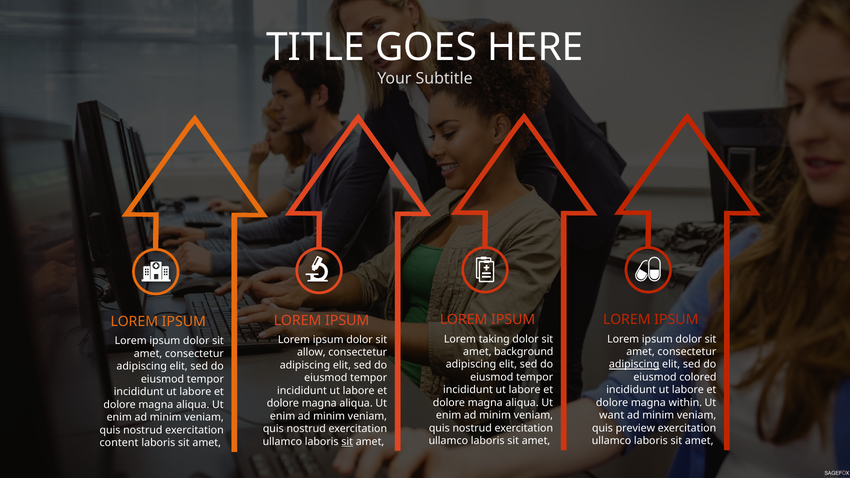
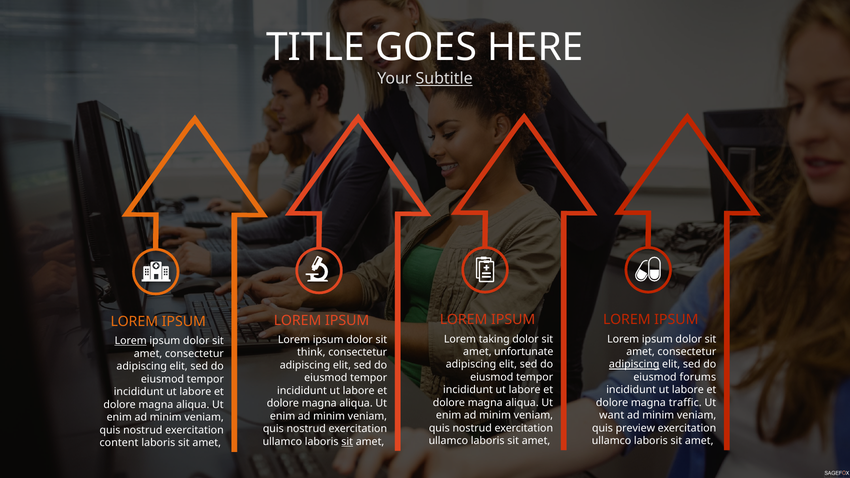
Subtitle underline: none -> present
Lorem at (131, 341) underline: none -> present
background: background -> unfortunate
allow: allow -> think
colored: colored -> forums
within: within -> traffic
